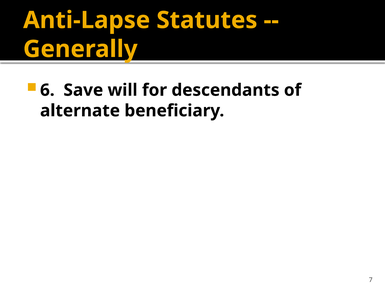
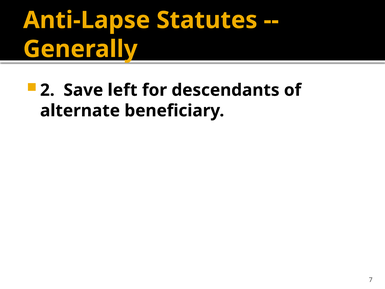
6: 6 -> 2
will: will -> left
